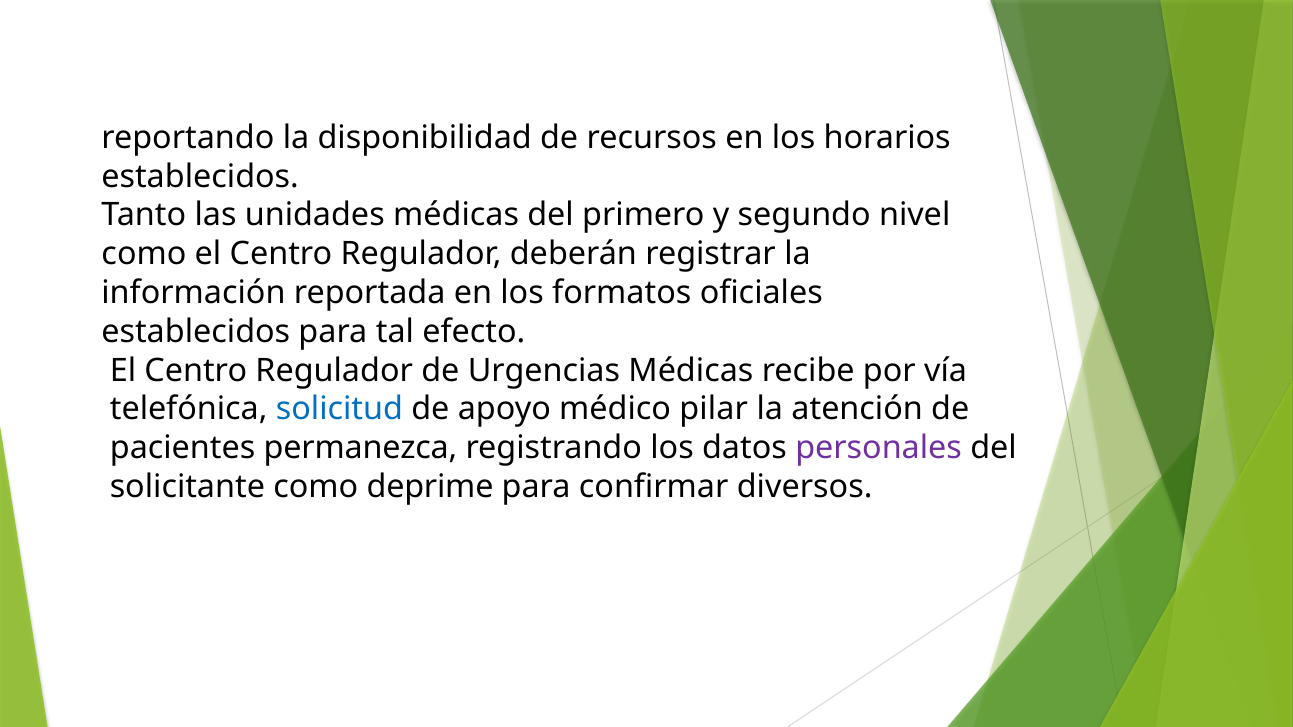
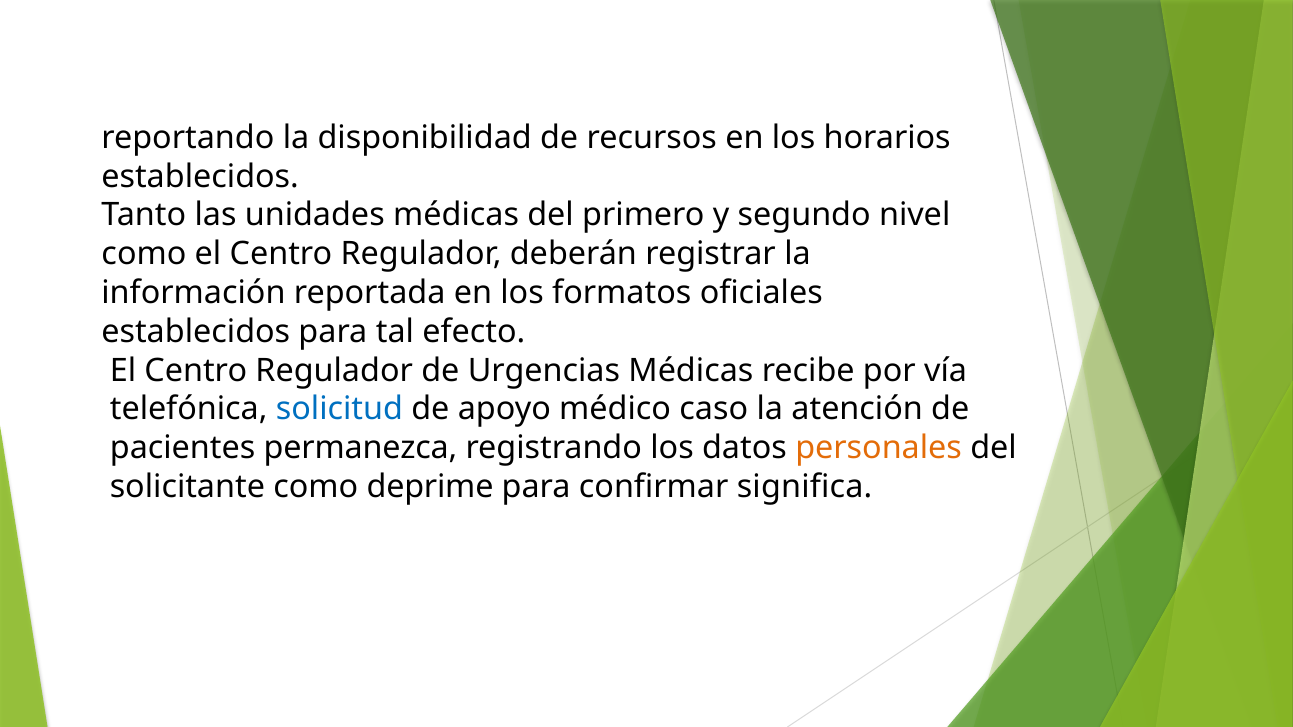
pilar: pilar -> caso
personales colour: purple -> orange
diversos: diversos -> significa
